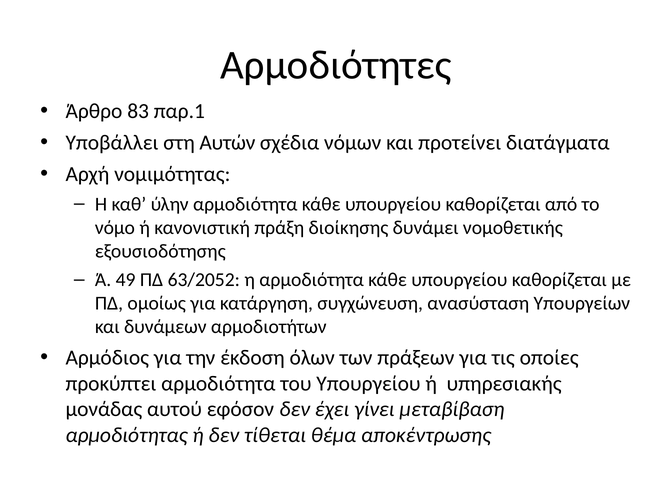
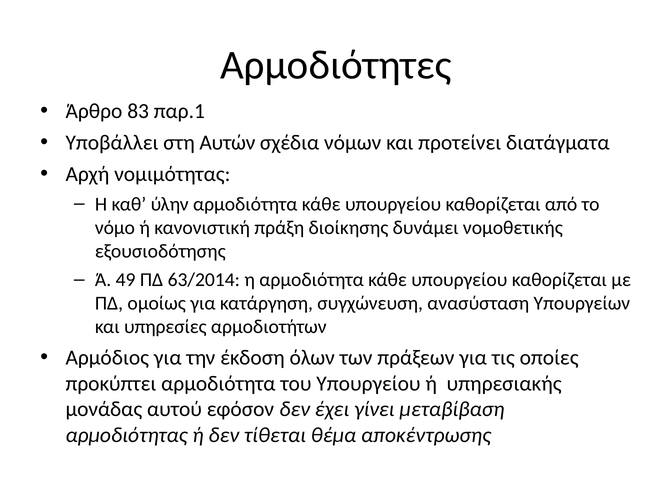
63/2052: 63/2052 -> 63/2014
δυνάμεων: δυνάμεων -> υπηρεσίες
